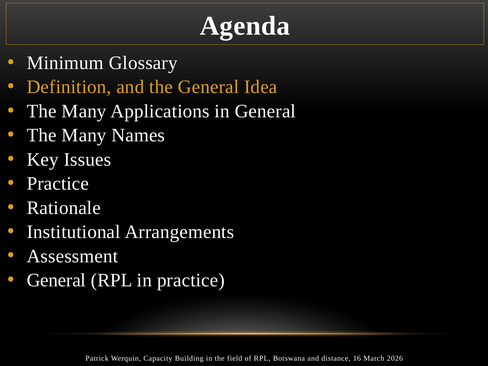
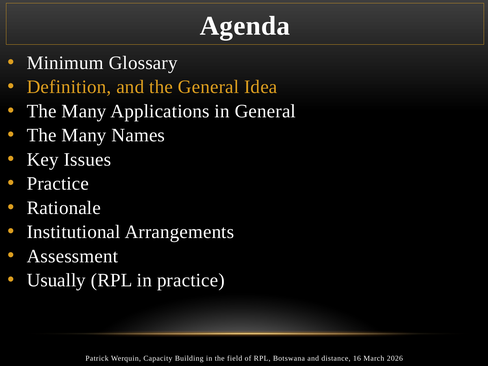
General at (56, 280): General -> Usually
